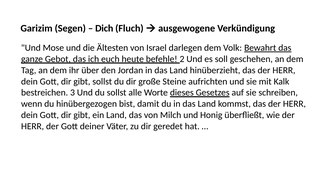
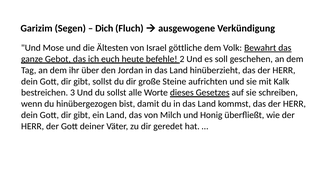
darlegen: darlegen -> göttliche
